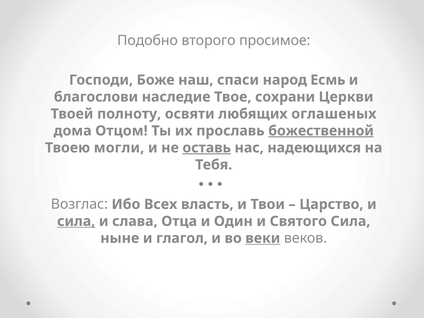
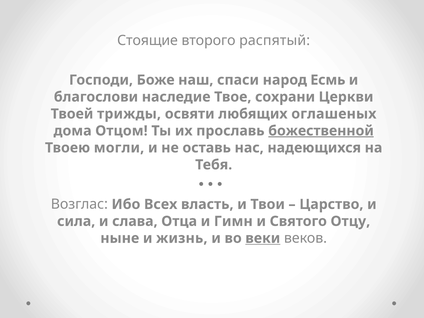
Подобно: Подобно -> Стоящие
просимое: просимое -> распятый
полноту: полноту -> трижды
оставь underline: present -> none
сила at (76, 221) underline: present -> none
Один: Один -> Гимн
Святого Сила: Сила -> Отцу
глагол: глагол -> жизнь
